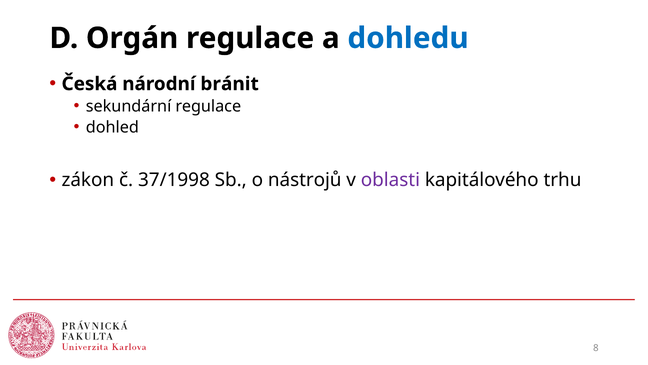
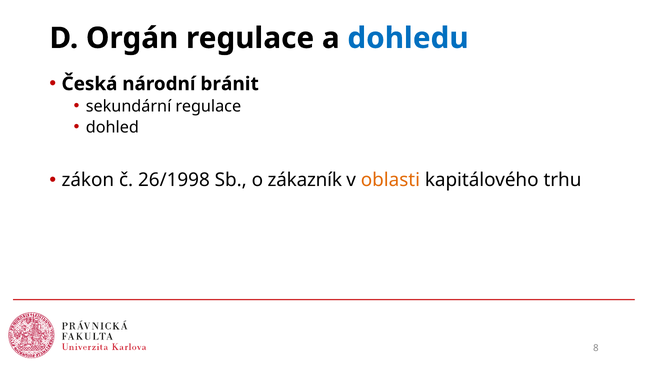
37/1998: 37/1998 -> 26/1998
nástrojů: nástrojů -> zákazník
oblasti colour: purple -> orange
